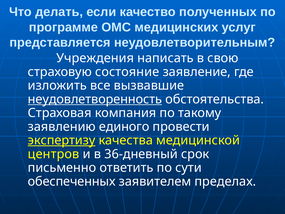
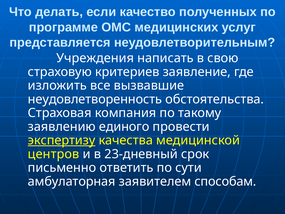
состояние: состояние -> критериев
неудовлетворенность underline: present -> none
36-дневный: 36-дневный -> 23-дневный
обеспеченных: обеспеченных -> амбулаторная
пределах: пределах -> способам
